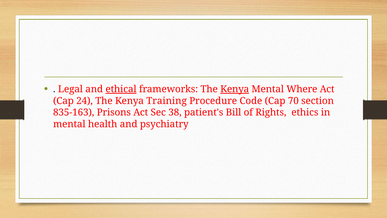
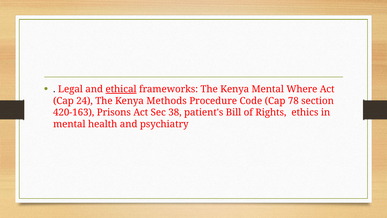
Kenya at (235, 89) underline: present -> none
Training: Training -> Methods
70: 70 -> 78
835-163: 835-163 -> 420-163
